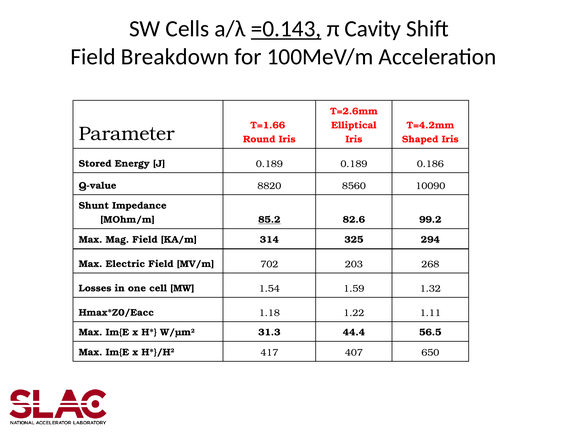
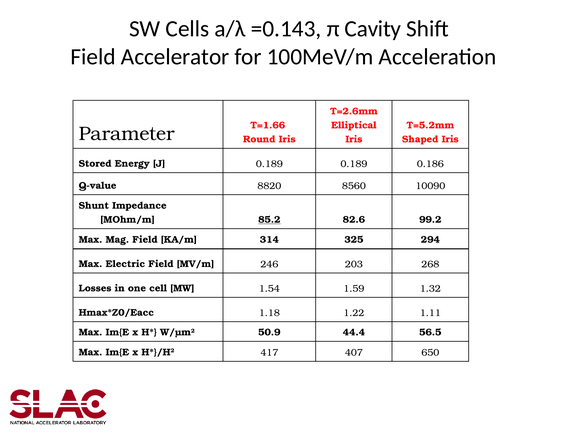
=0.143 underline: present -> none
Breakdown: Breakdown -> Accelerator
T=4.2mm: T=4.2mm -> T=5.2mm
702: 702 -> 246
31.3: 31.3 -> 50.9
